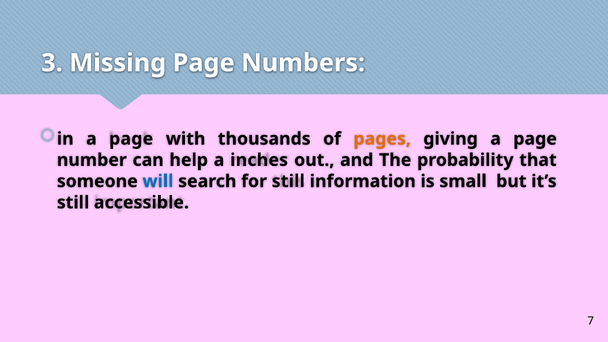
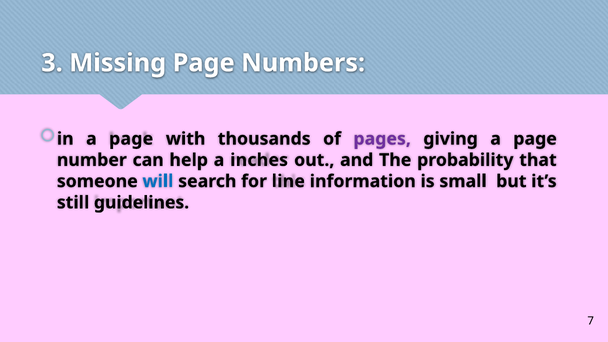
pages colour: orange -> purple
for still: still -> line
accessible: accessible -> guidelines
